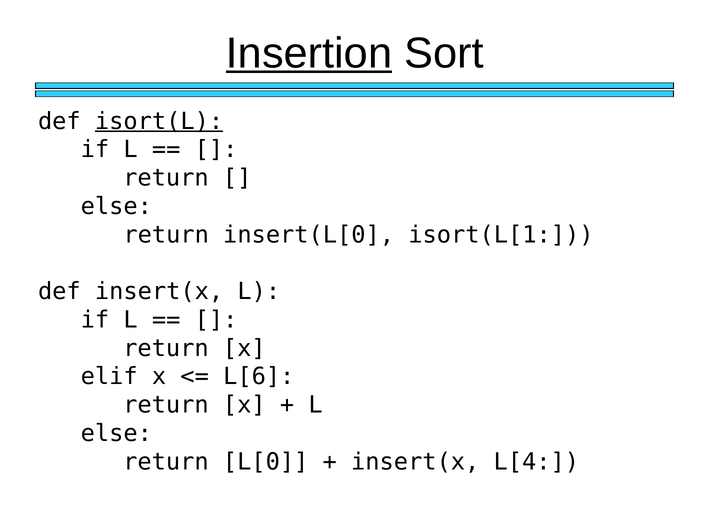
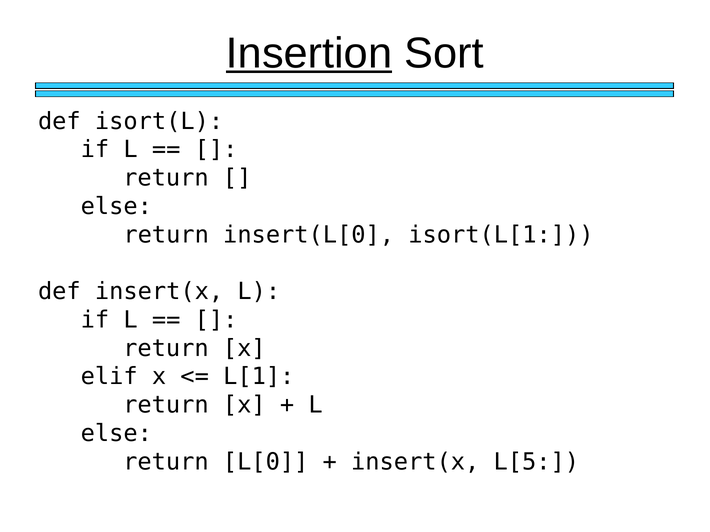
isort(L underline: present -> none
L[6: L[6 -> L[1
L[4: L[4 -> L[5
